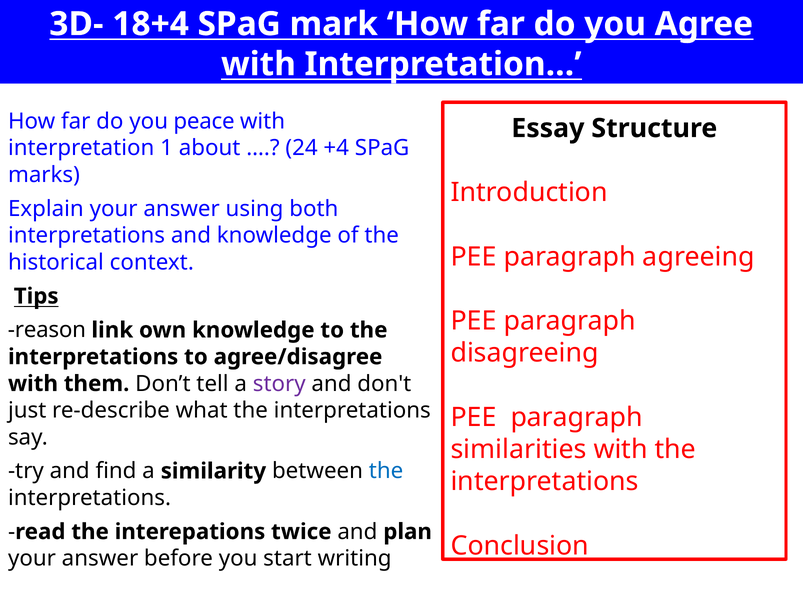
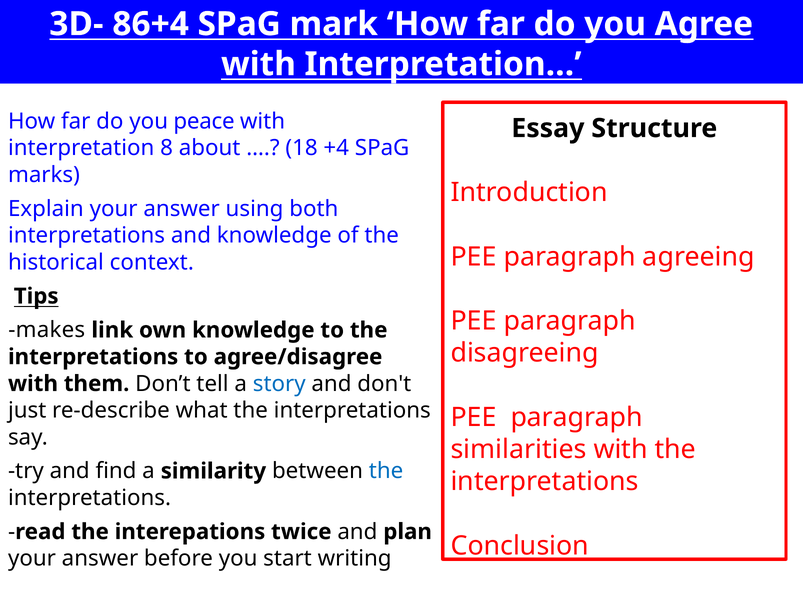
18+4: 18+4 -> 86+4
1: 1 -> 8
24: 24 -> 18
reason: reason -> makes
story colour: purple -> blue
